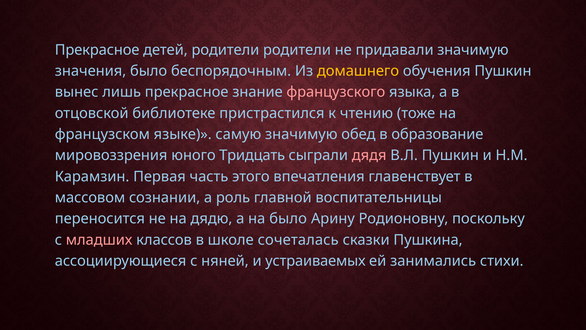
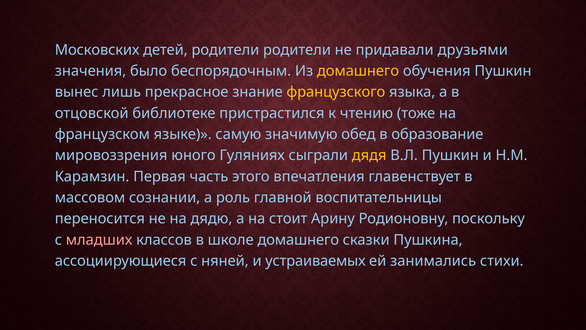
Прекрасное at (97, 50): Прекрасное -> Московских
придавали значимую: значимую -> друзьями
французского colour: pink -> yellow
Тридцать: Тридцать -> Гуляниях
дядя colour: pink -> yellow
на было: было -> стоит
школе сочеталась: сочеталась -> домашнего
